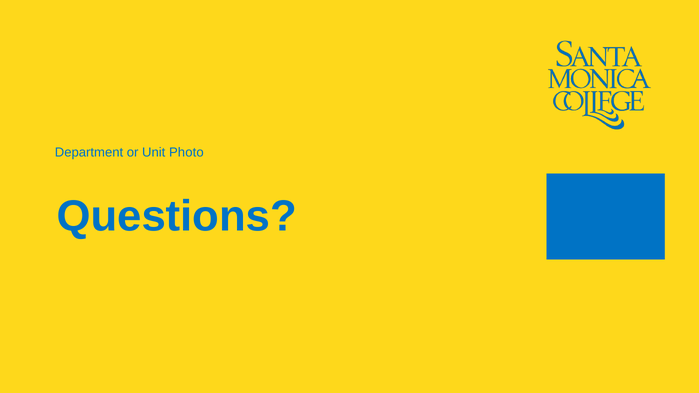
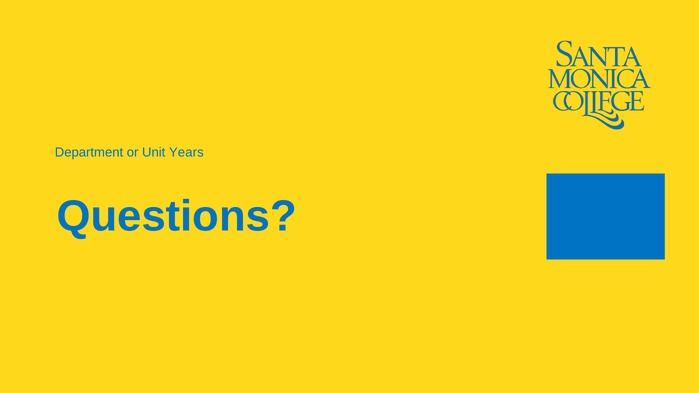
Photo: Photo -> Years
